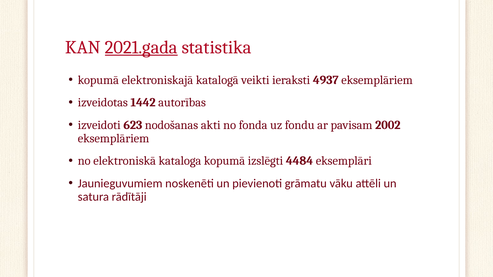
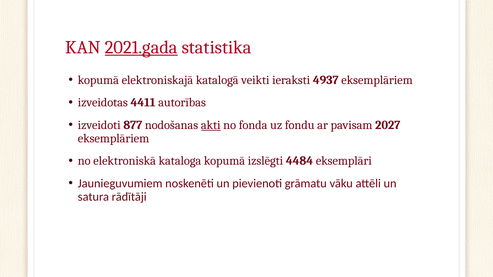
1442: 1442 -> 4411
623: 623 -> 877
akti underline: none -> present
2002: 2002 -> 2027
